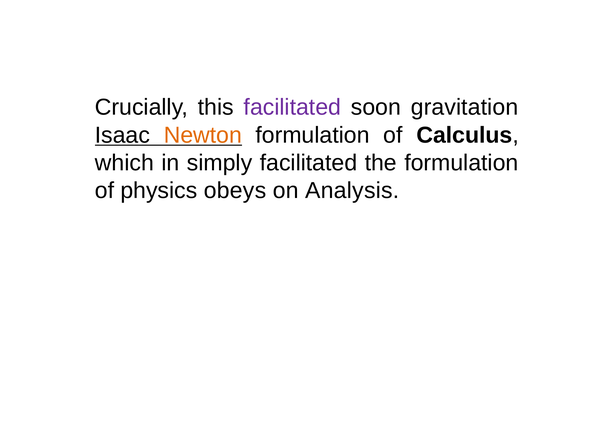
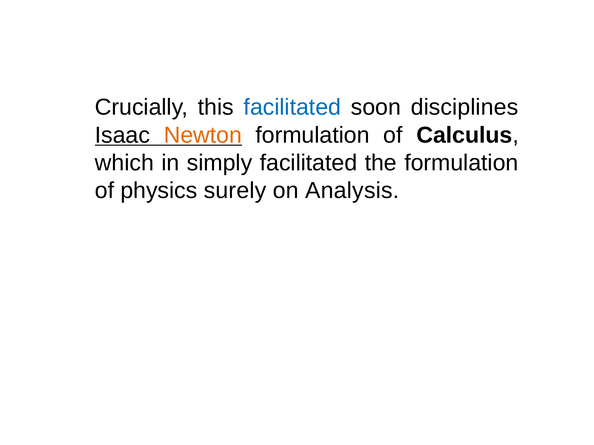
facilitated at (292, 107) colour: purple -> blue
gravitation: gravitation -> disciplines
obeys: obeys -> surely
